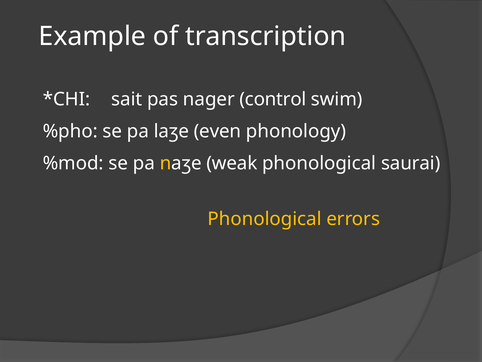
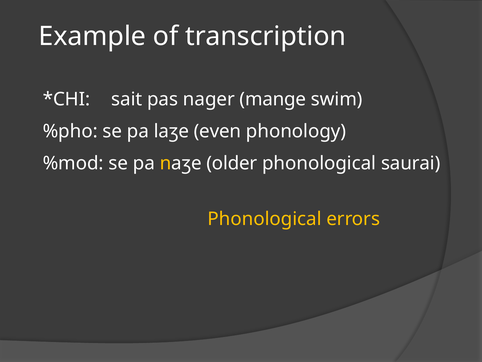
control: control -> mange
weak: weak -> older
